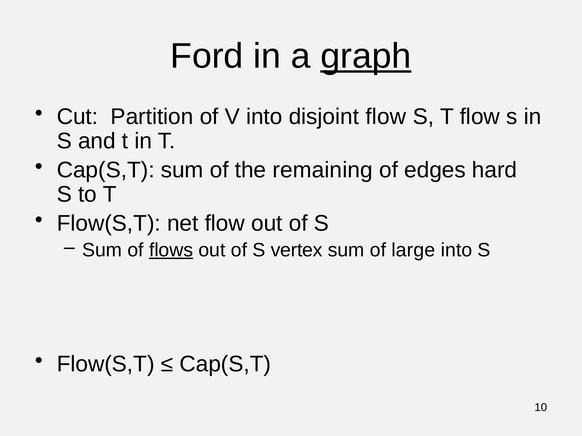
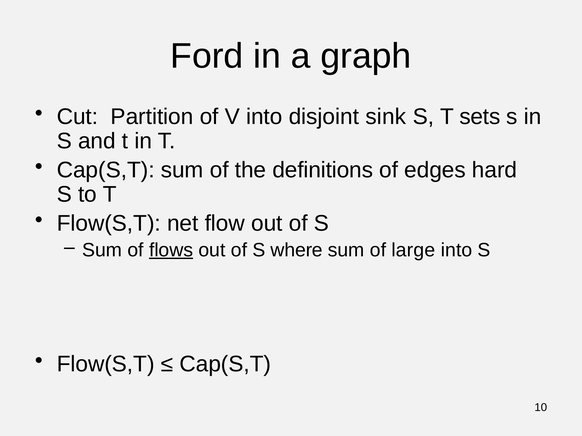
graph underline: present -> none
disjoint flow: flow -> sink
T flow: flow -> sets
remaining: remaining -> definitions
vertex: vertex -> where
